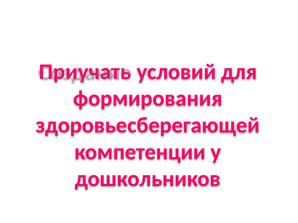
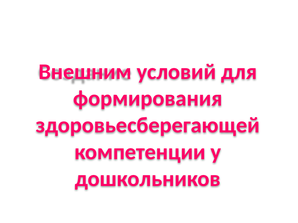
Приучать: Приучать -> Внешним
